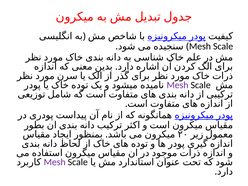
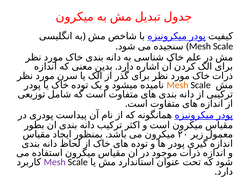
Mesh at (178, 85) colour: purple -> orange
